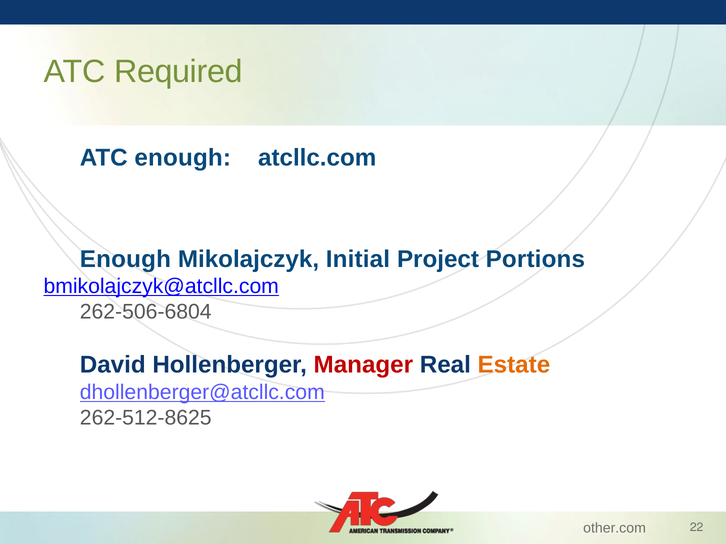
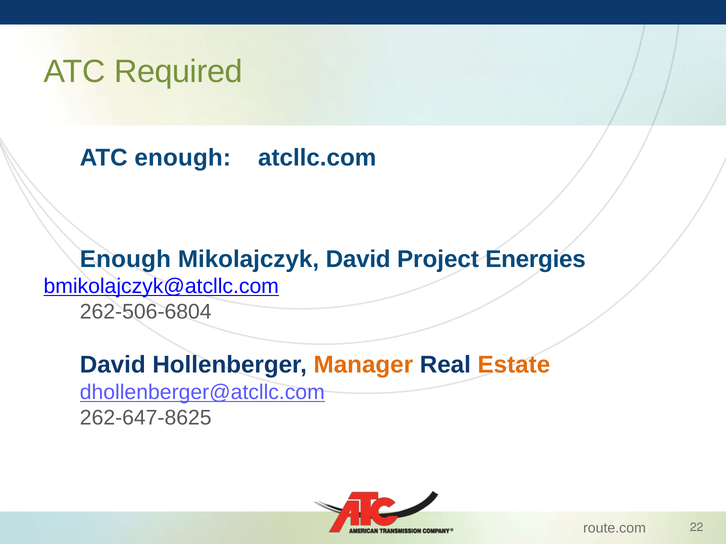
Mikolajczyk Initial: Initial -> David
Portions: Portions -> Energies
Manager colour: red -> orange
262-512-8625: 262-512-8625 -> 262-647-8625
other.com: other.com -> route.com
